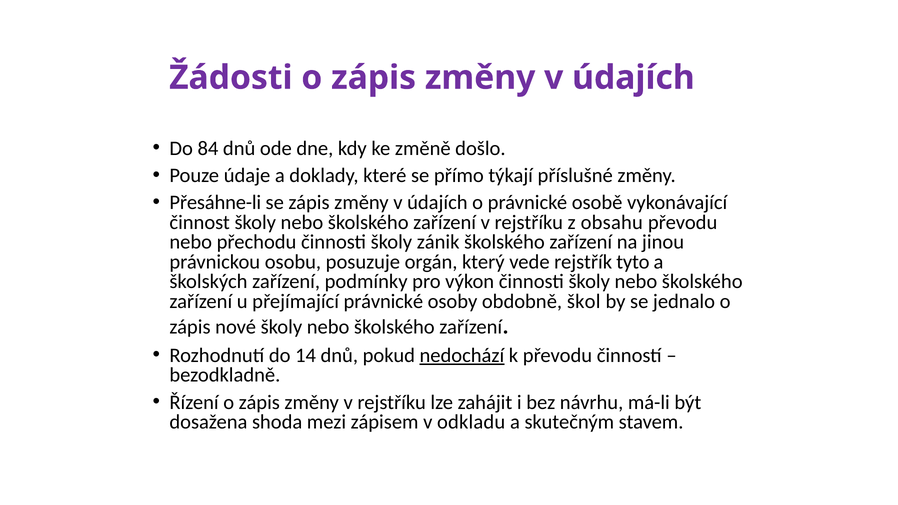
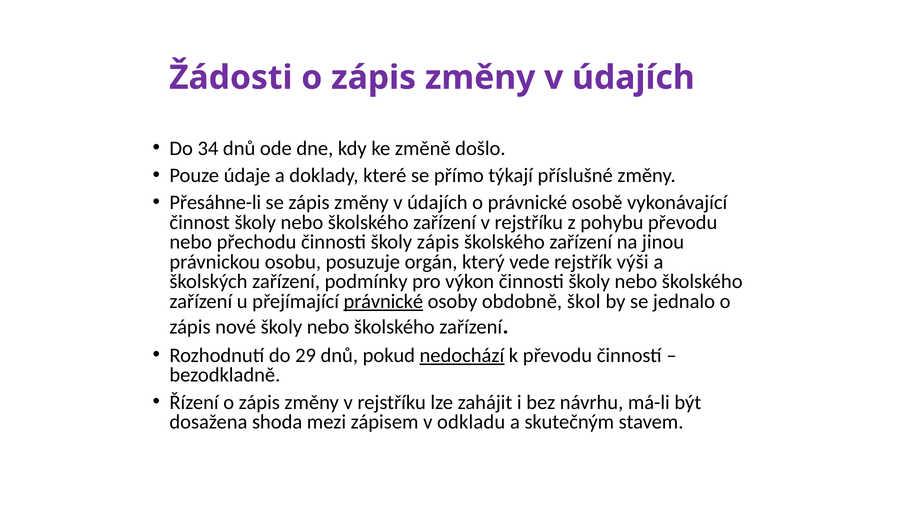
84: 84 -> 34
obsahu: obsahu -> pohybu
školy zánik: zánik -> zápis
tyto: tyto -> výši
právnické at (383, 301) underline: none -> present
14: 14 -> 29
